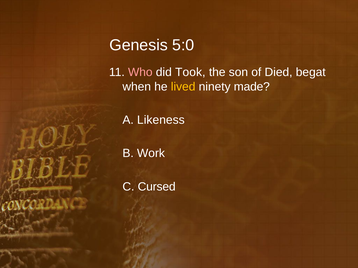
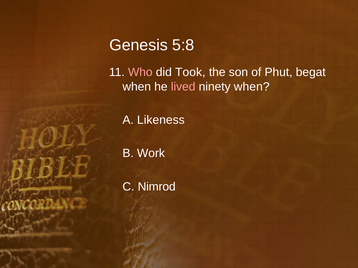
5:0: 5:0 -> 5:8
Died: Died -> Phut
lived colour: yellow -> pink
ninety made: made -> when
Cursed: Cursed -> Nimrod
